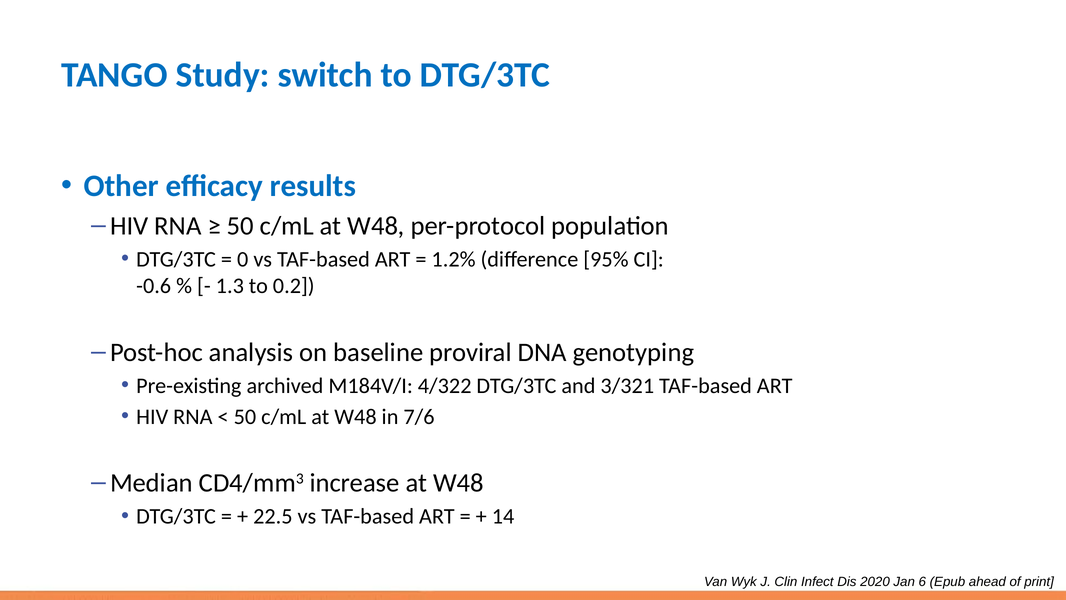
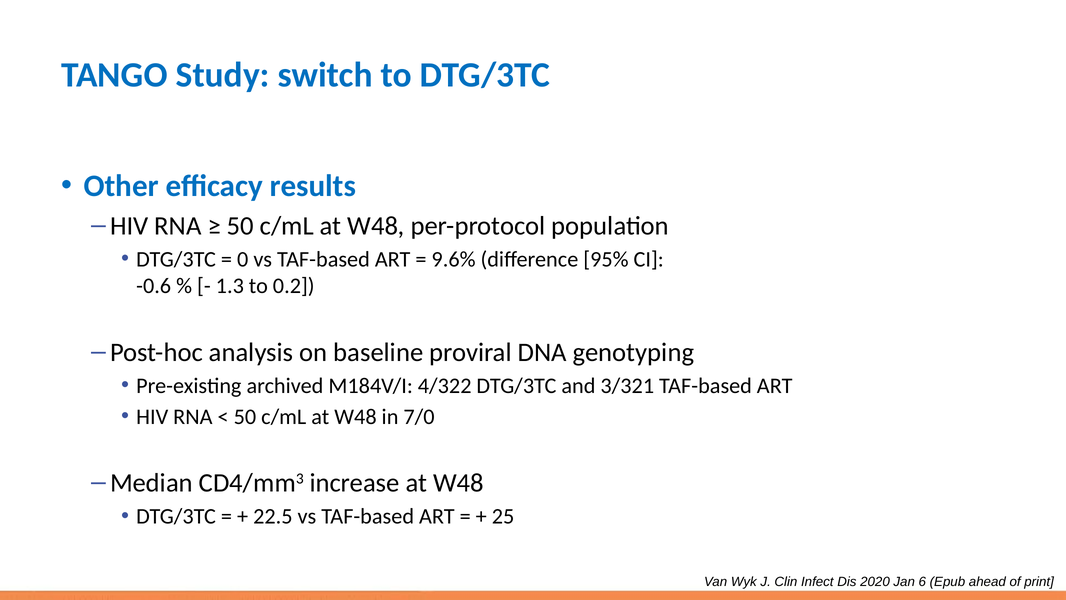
1.2%: 1.2% -> 9.6%
7/6: 7/6 -> 7/0
14: 14 -> 25
